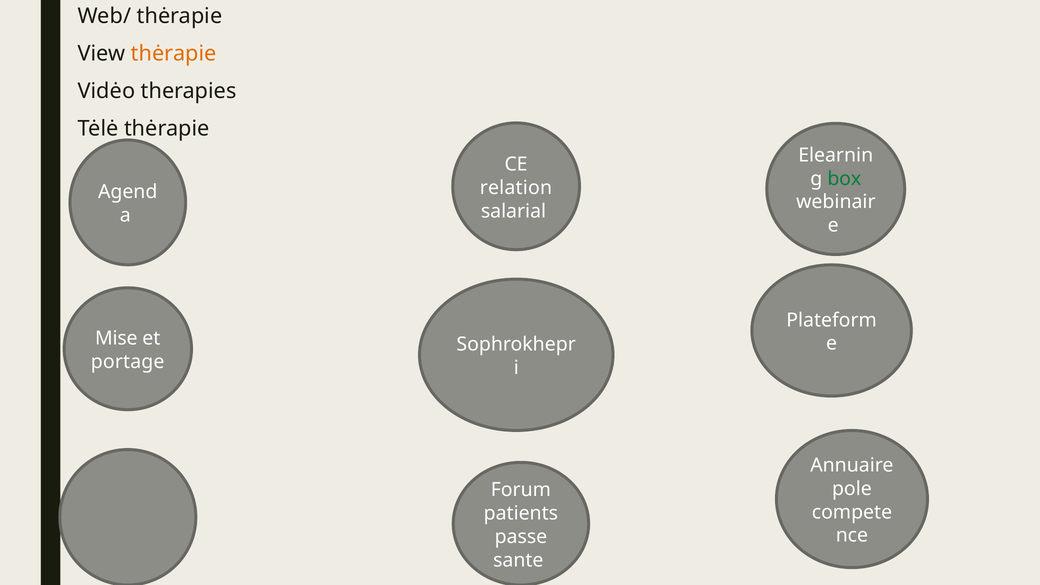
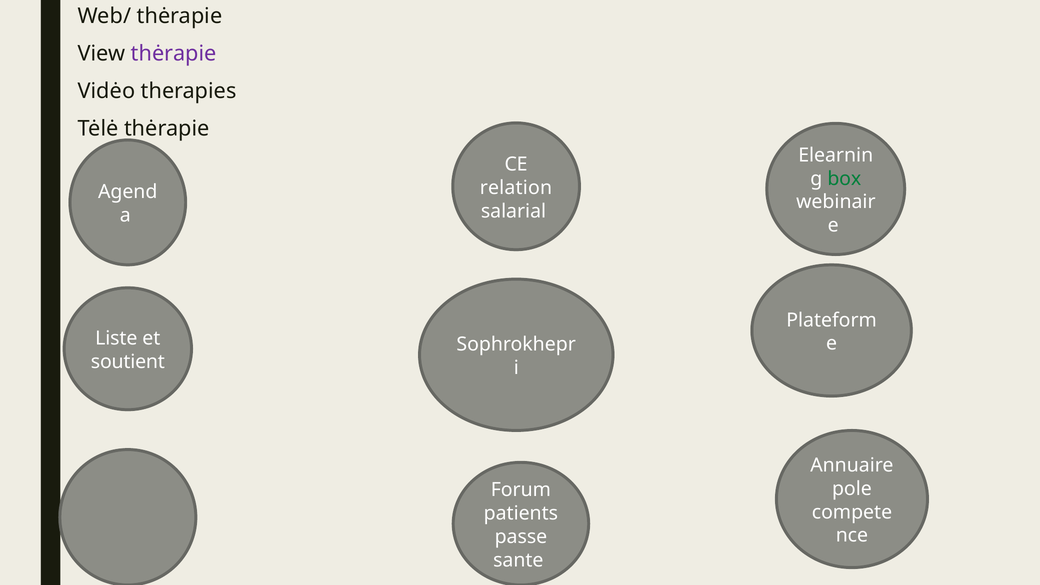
thėrapie at (174, 54) colour: orange -> purple
Mise: Mise -> Liste
portage: portage -> soutient
